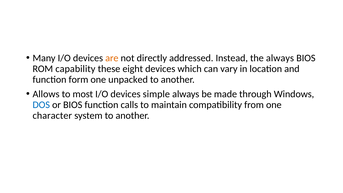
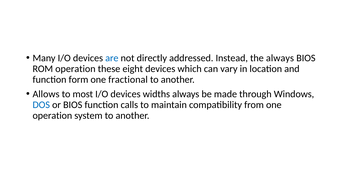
are colour: orange -> blue
ROM capability: capability -> operation
unpacked: unpacked -> fractional
simple: simple -> widths
character at (52, 116): character -> operation
